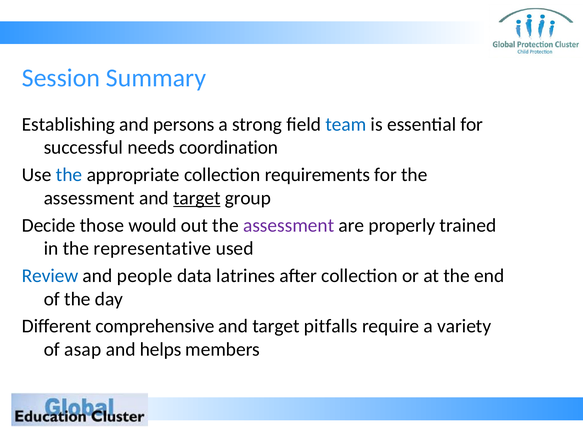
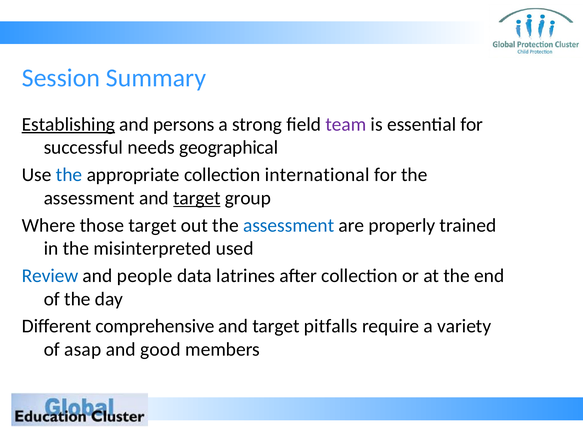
Establishing underline: none -> present
team colour: blue -> purple
coordination: coordination -> geographical
requirements: requirements -> international
Decide: Decide -> Where
those would: would -> target
assessment at (289, 225) colour: purple -> blue
representative: representative -> misinterpreted
helps: helps -> good
